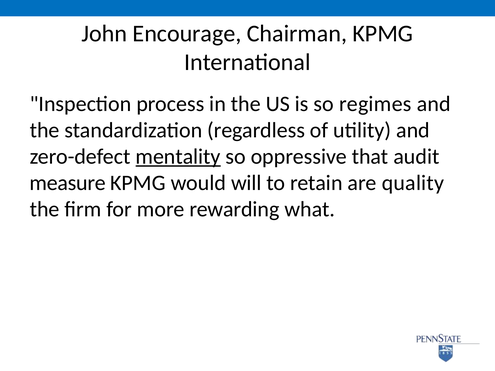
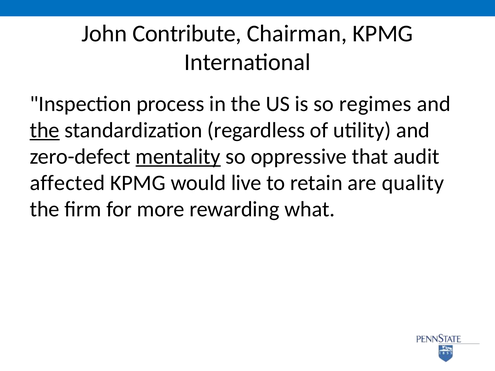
Encourage: Encourage -> Contribute
the at (45, 130) underline: none -> present
measure: measure -> affected
will: will -> live
